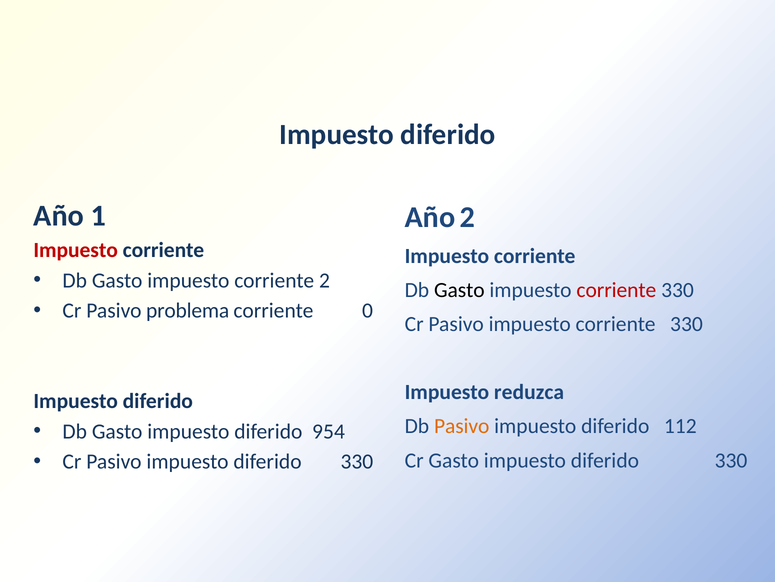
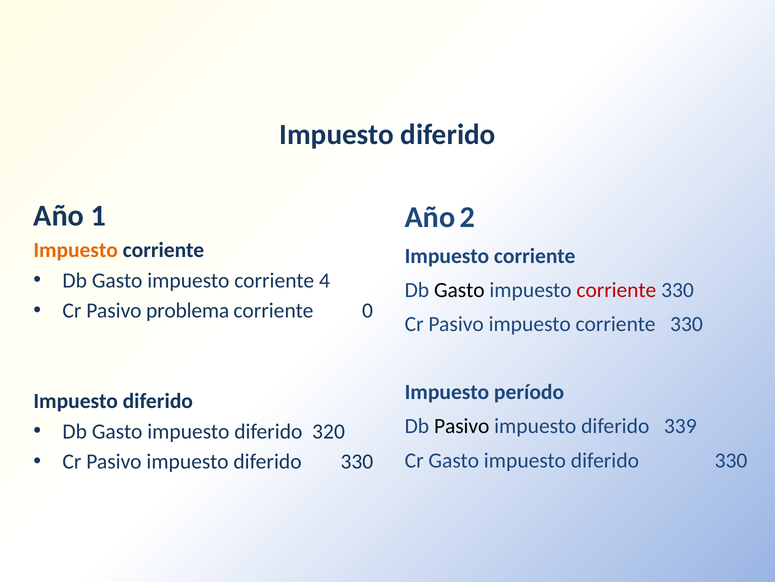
Impuesto at (76, 250) colour: red -> orange
corriente 2: 2 -> 4
reduzca: reduzca -> período
Pasivo at (462, 426) colour: orange -> black
112: 112 -> 339
954: 954 -> 320
